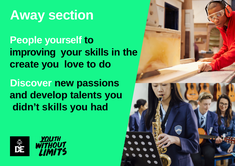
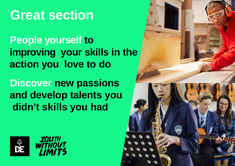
Away: Away -> Great
create: create -> action
